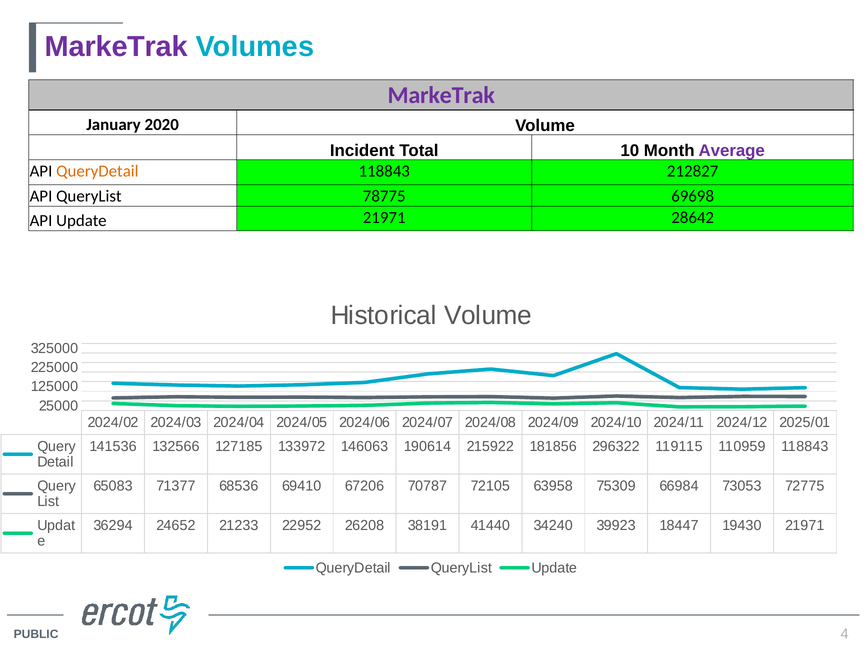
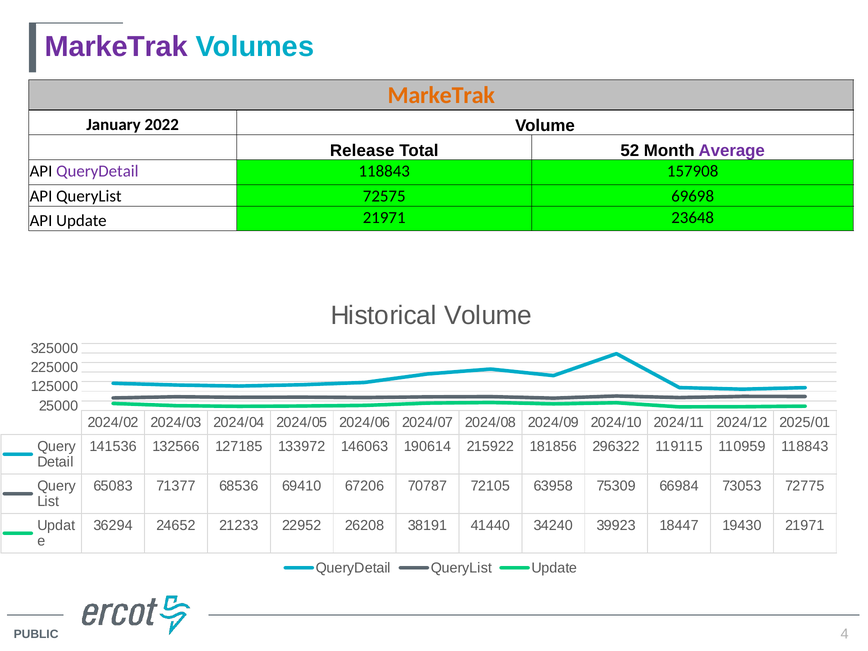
MarkeTrak at (441, 96) colour: purple -> orange
2020: 2020 -> 2022
Incident: Incident -> Release
10: 10 -> 52
QueryDetail at (97, 171) colour: orange -> purple
212827: 212827 -> 157908
78775: 78775 -> 72575
28642: 28642 -> 23648
